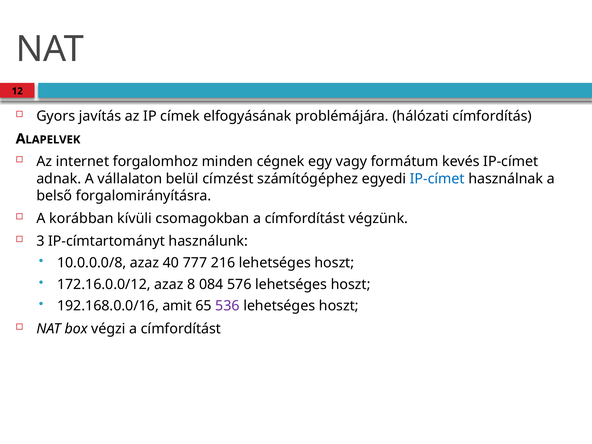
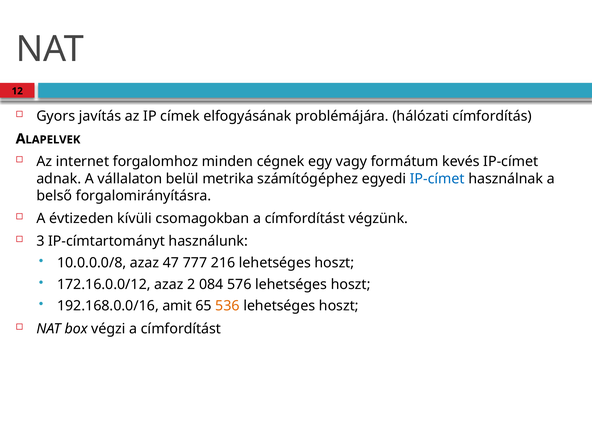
címzést: címzést -> metrika
korábban: korábban -> évtizeden
40: 40 -> 47
8: 8 -> 2
536 colour: purple -> orange
